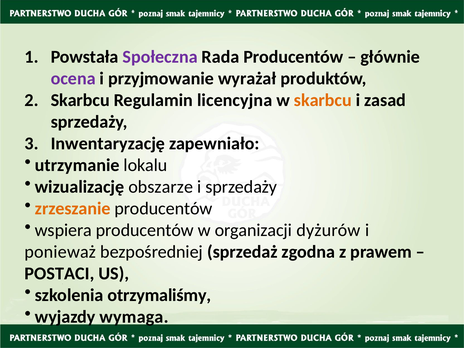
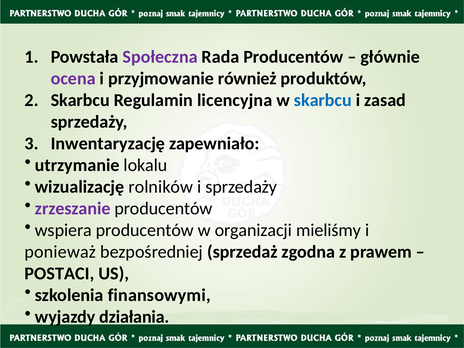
wyrażał: wyrażał -> również
skarbcu at (323, 100) colour: orange -> blue
obszarze: obszarze -> rolników
zrzeszanie colour: orange -> purple
dyżurów: dyżurów -> mieliśmy
otrzymaliśmy: otrzymaliśmy -> finansowymi
wymaga: wymaga -> działania
